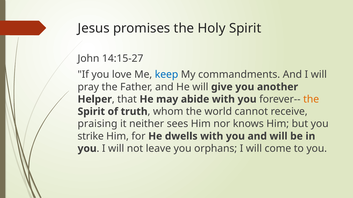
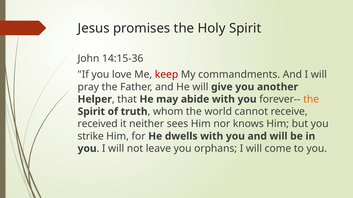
14:15-27: 14:15-27 -> 14:15-36
keep colour: blue -> red
praising: praising -> received
